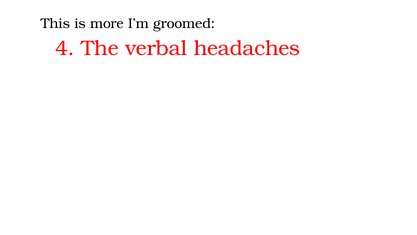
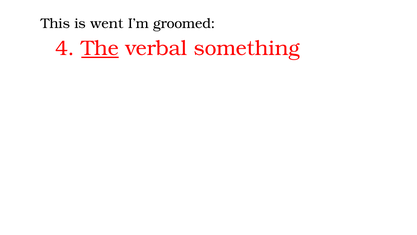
more: more -> went
The underline: none -> present
headaches: headaches -> something
